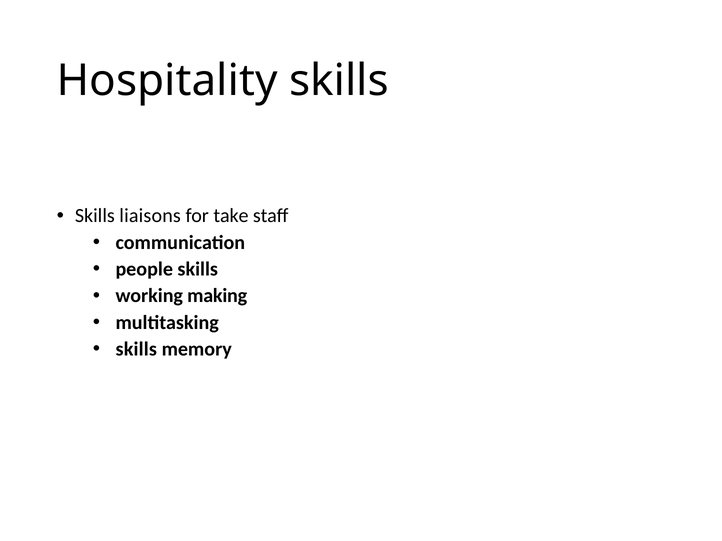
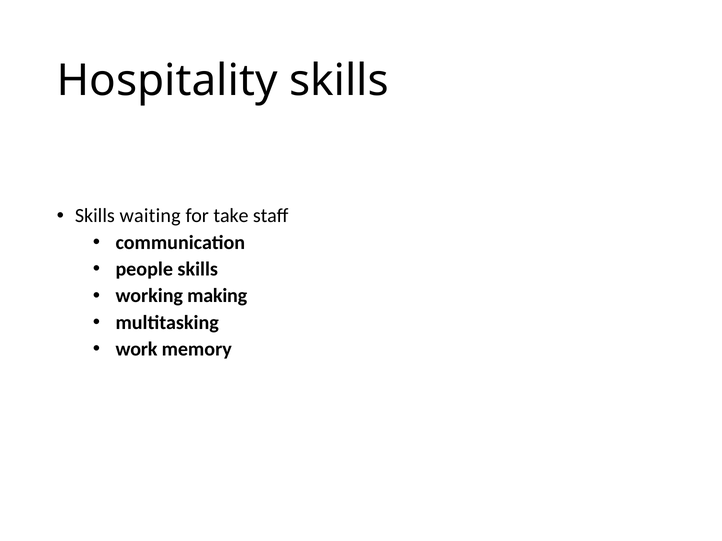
liaisons: liaisons -> waiting
skills at (136, 349): skills -> work
